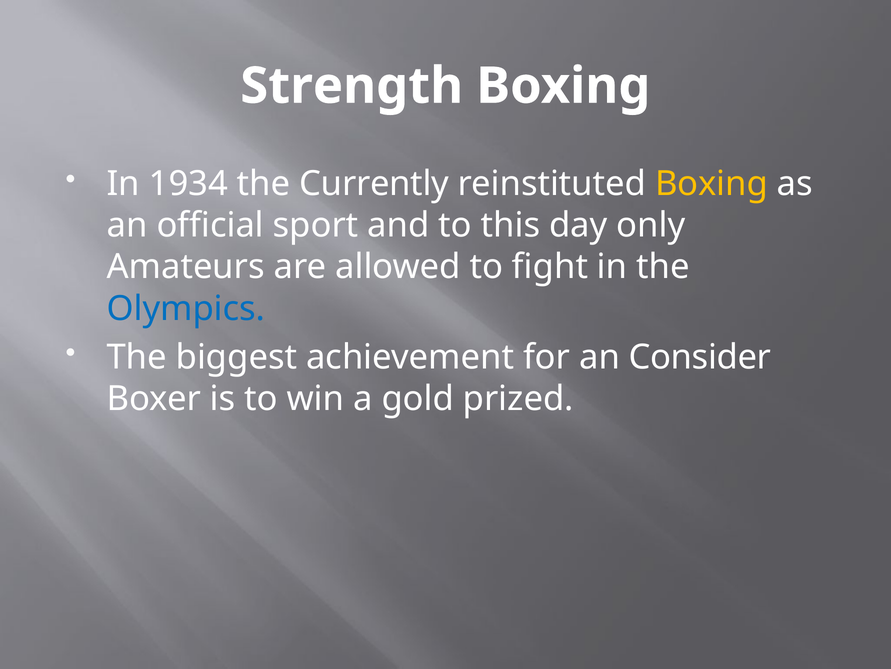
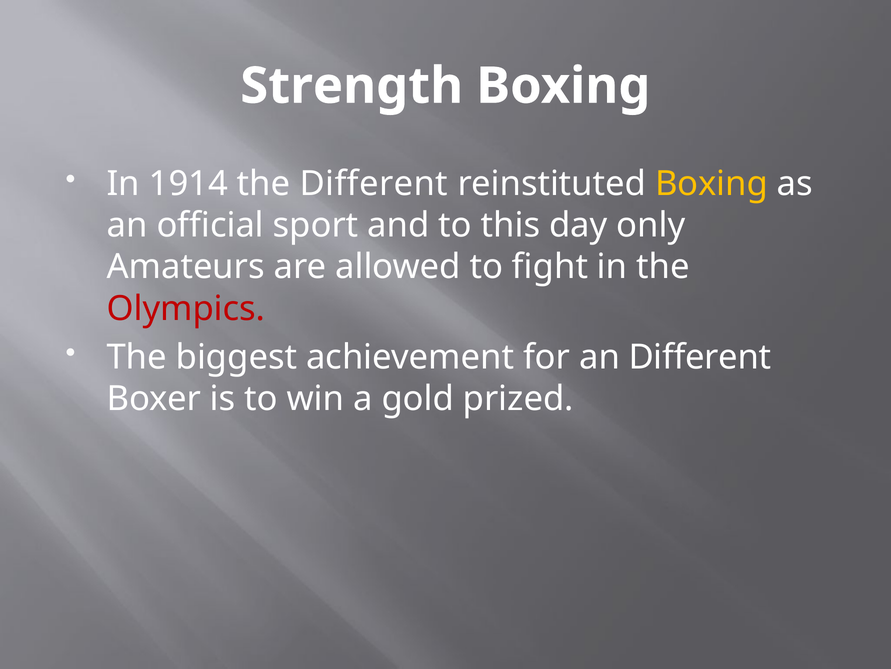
1934: 1934 -> 1914
the Currently: Currently -> Different
Olympics colour: blue -> red
an Consider: Consider -> Different
